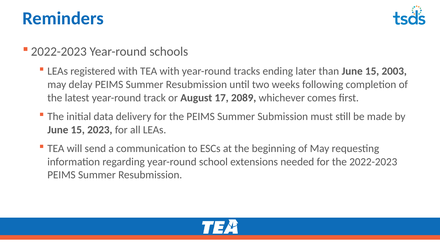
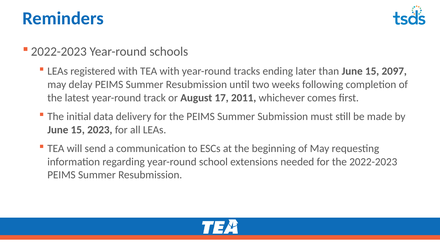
2003: 2003 -> 2097
2089: 2089 -> 2011
